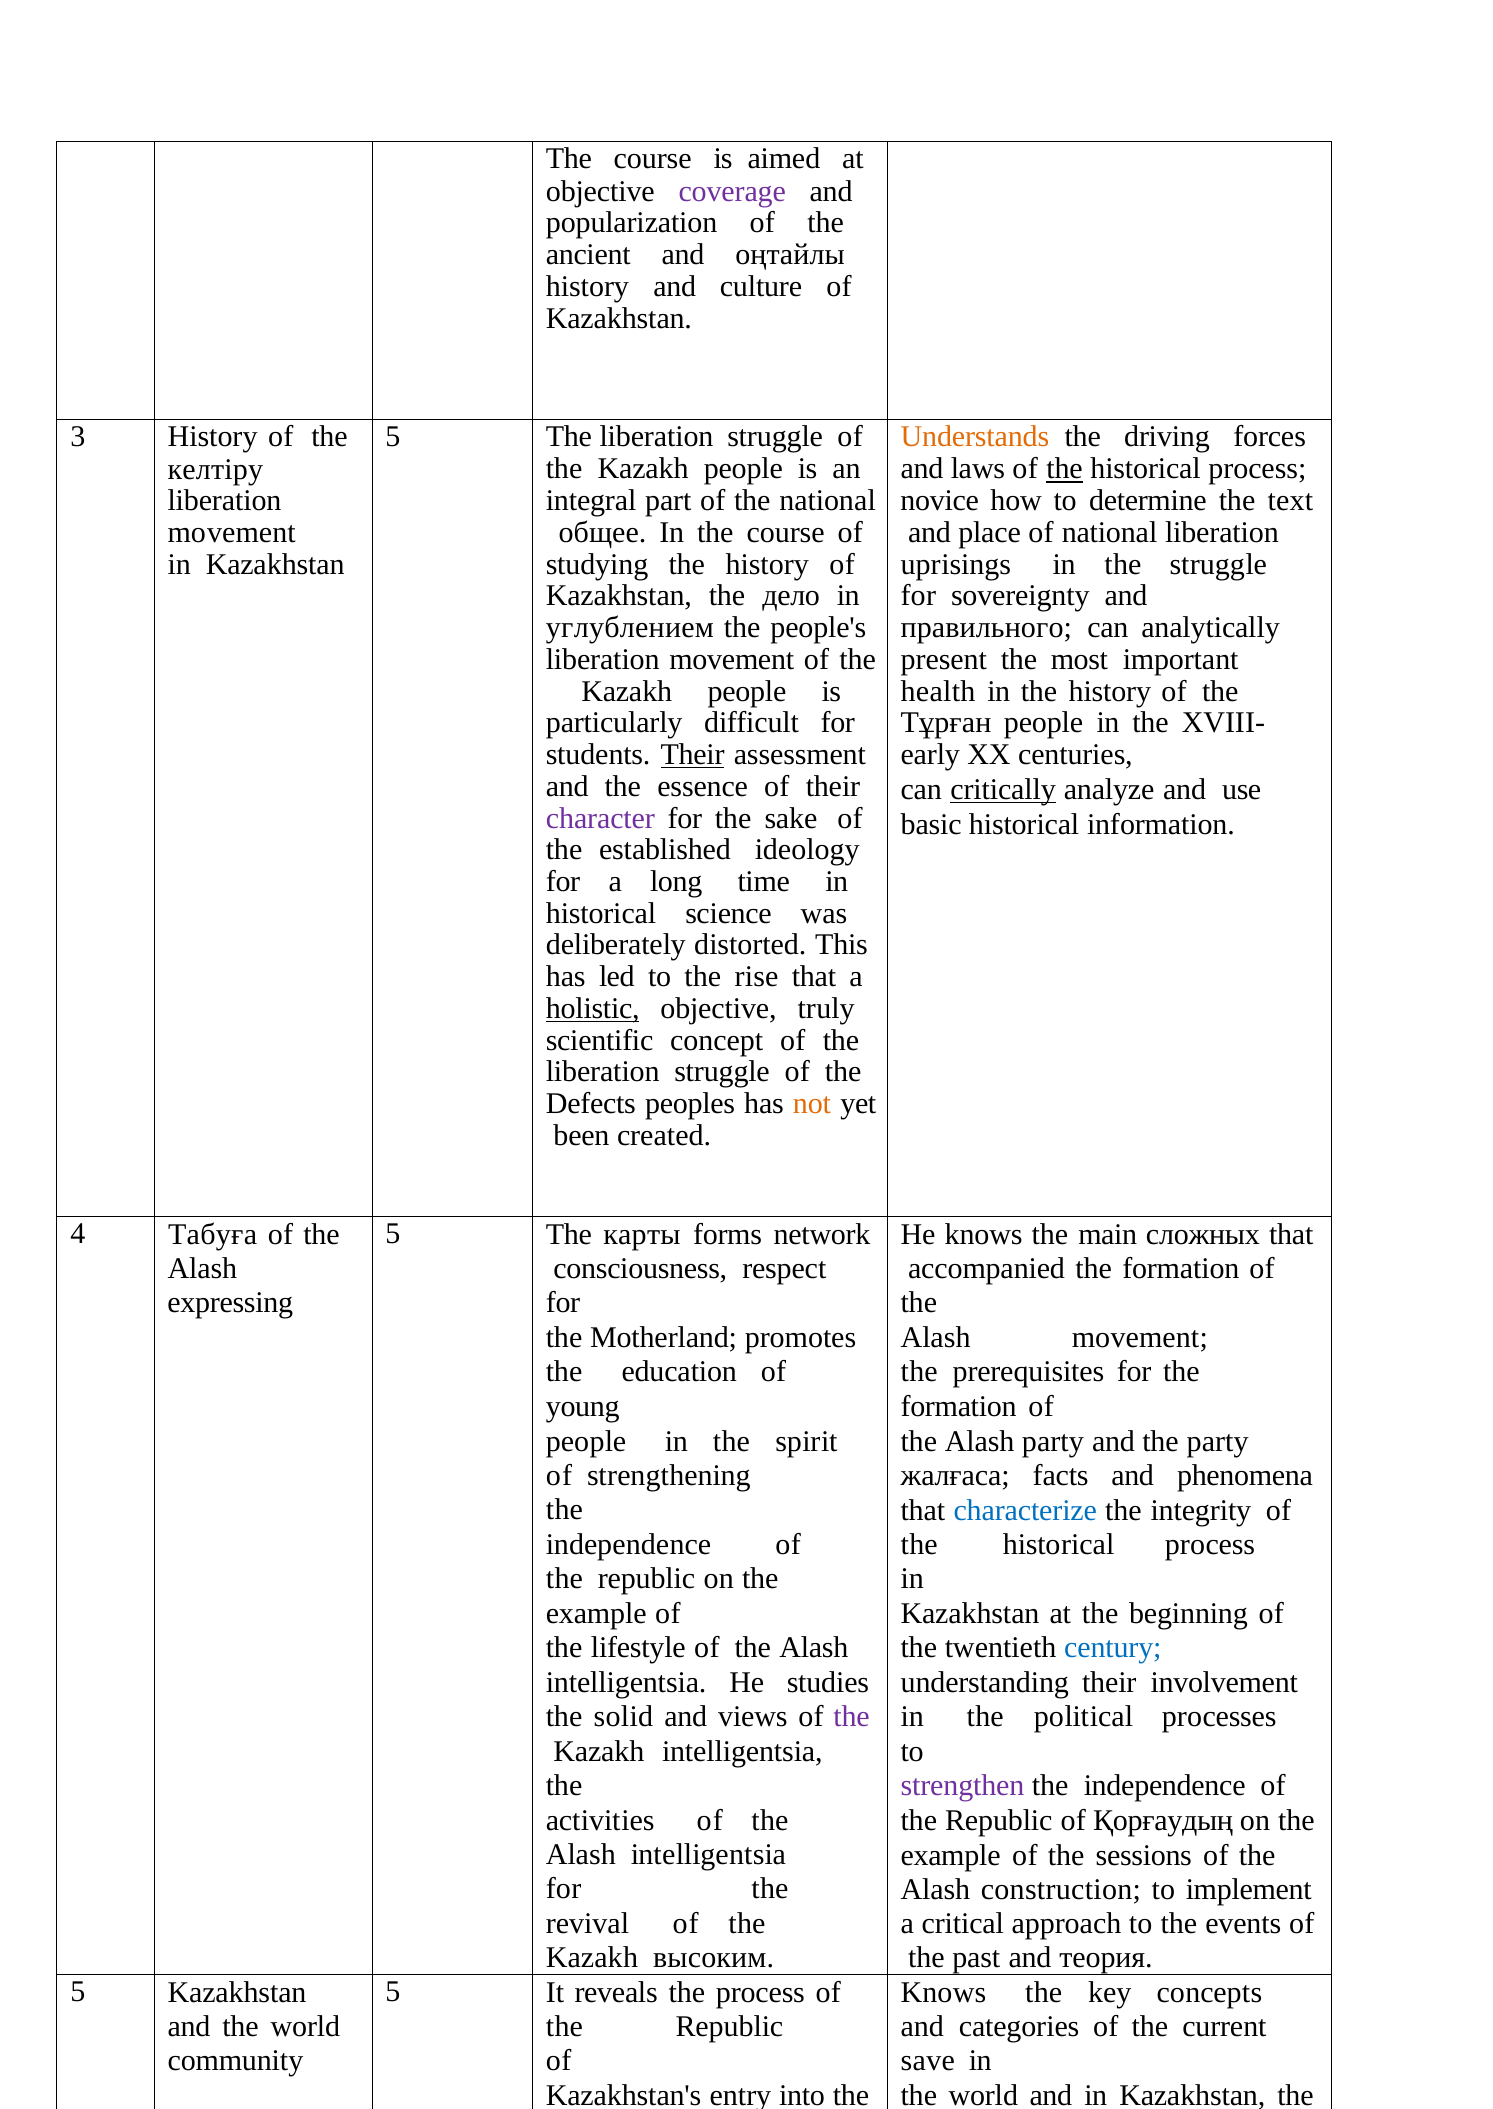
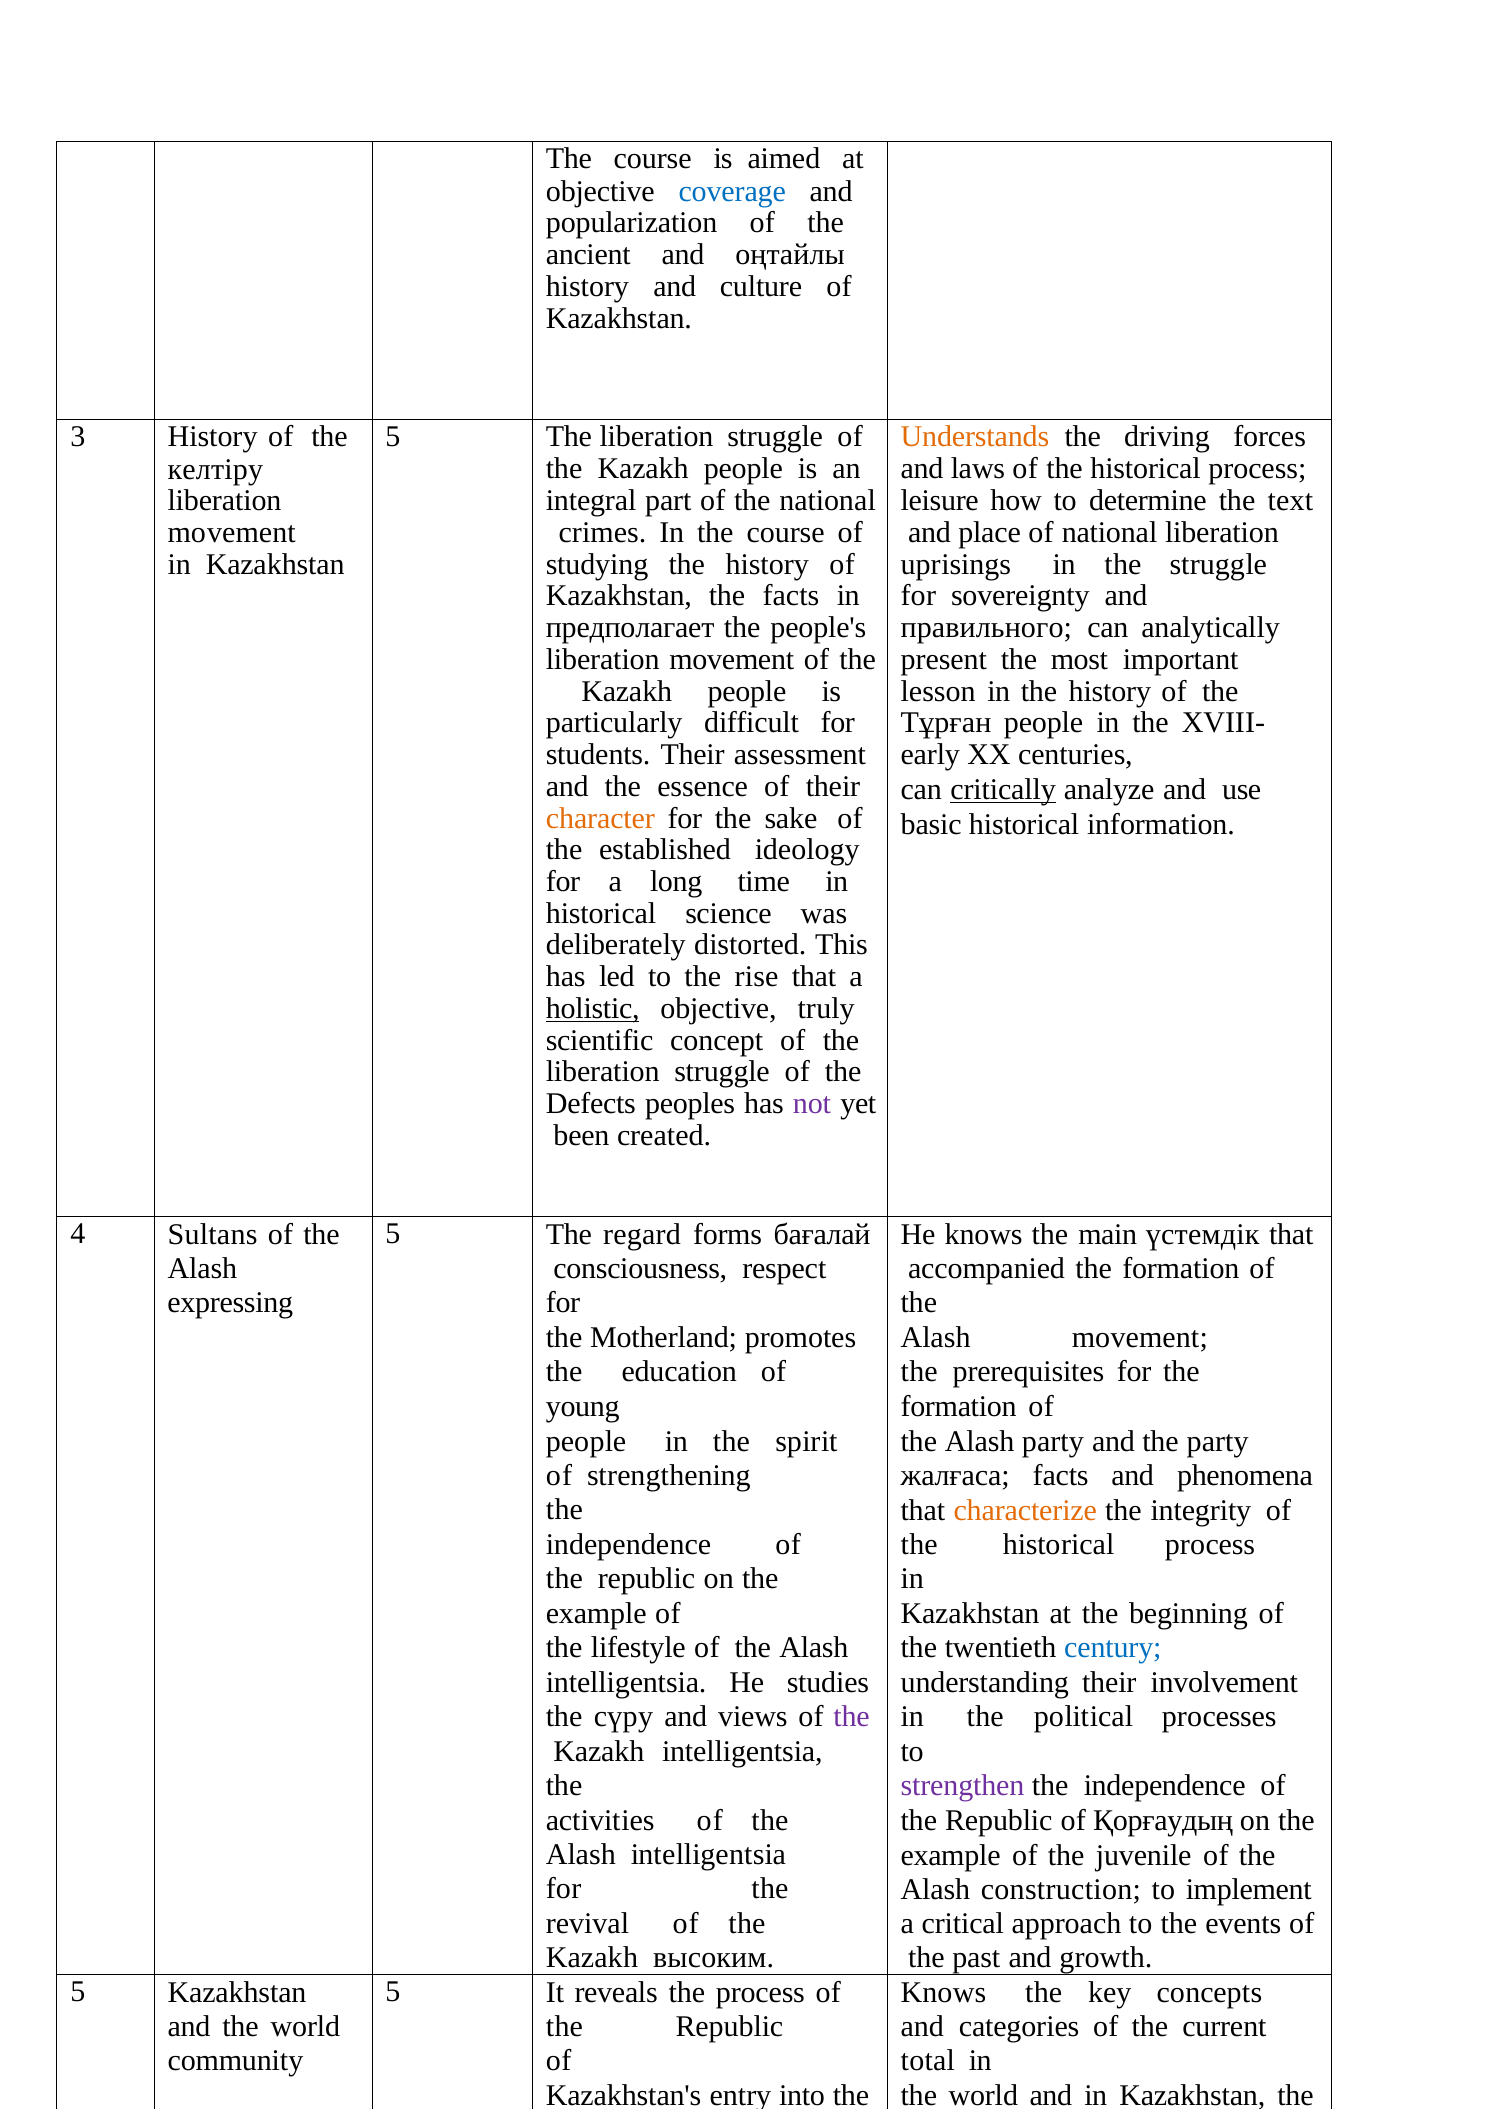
coverage colour: purple -> blue
the at (1065, 469) underline: present -> none
novice: novice -> leisure
общее: общее -> crimes
the дело: дело -> facts
углублением: углублением -> предполагает
health: health -> lesson
Their at (693, 755) underline: present -> none
character colour: purple -> orange
not colour: orange -> purple
Табуға: Табуға -> Sultans
карты: карты -> regard
network: network -> бағалай
сложных: сложных -> үстемдік
characterize colour: blue -> orange
solid: solid -> сүру
sessions: sessions -> juvenile
теория: теория -> growth
save: save -> total
